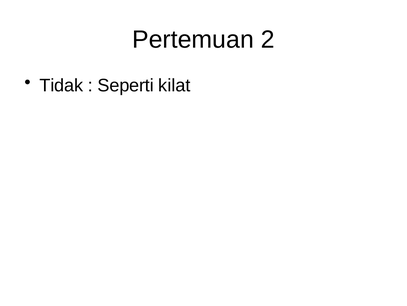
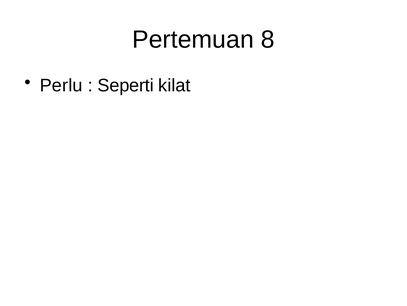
2: 2 -> 8
Tidak: Tidak -> Perlu
